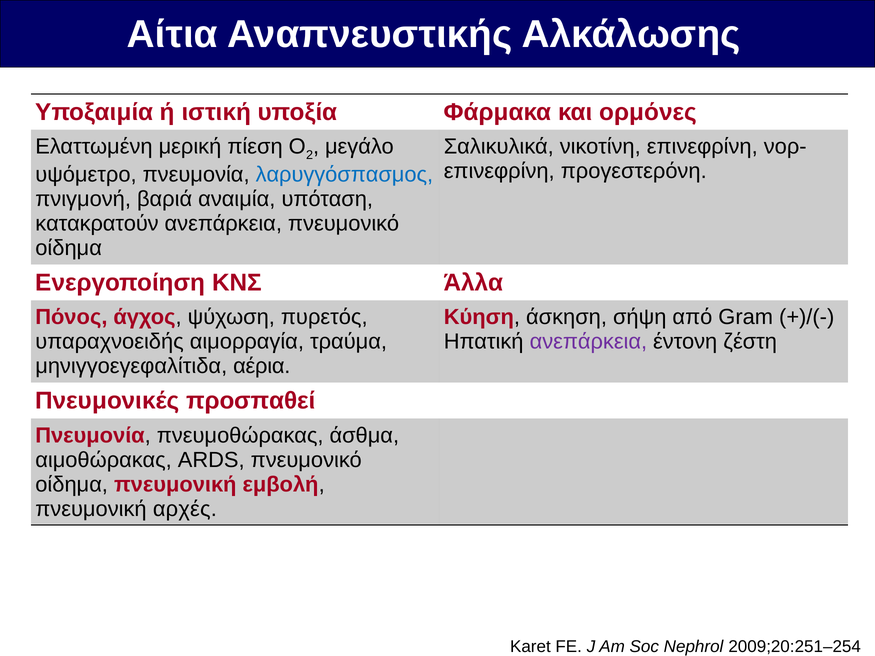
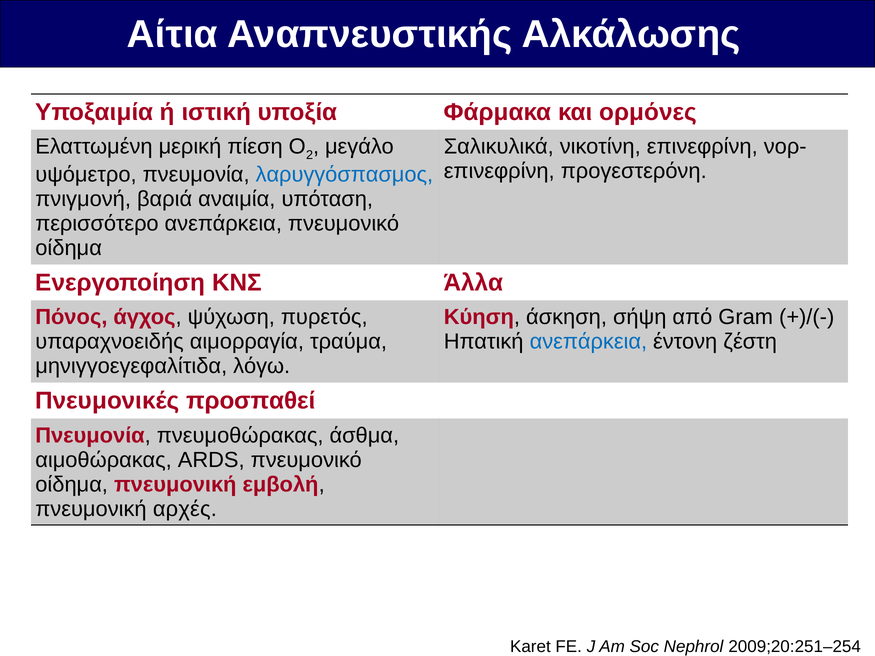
κατακρατούν: κατακρατούν -> περισσότερο
ανεπάρκεια at (588, 342) colour: purple -> blue
αέρια: αέρια -> λόγω
